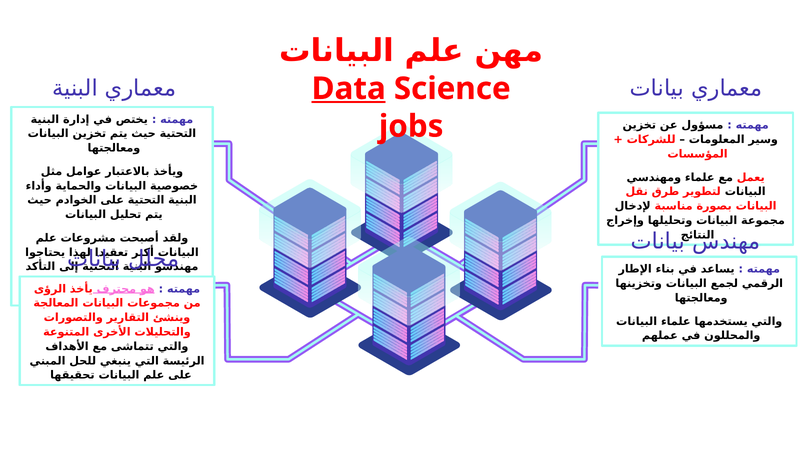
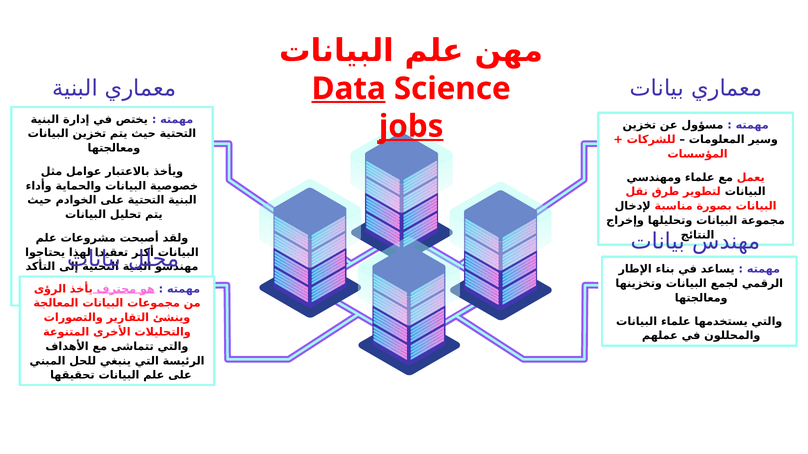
jobs underline: none -> present
